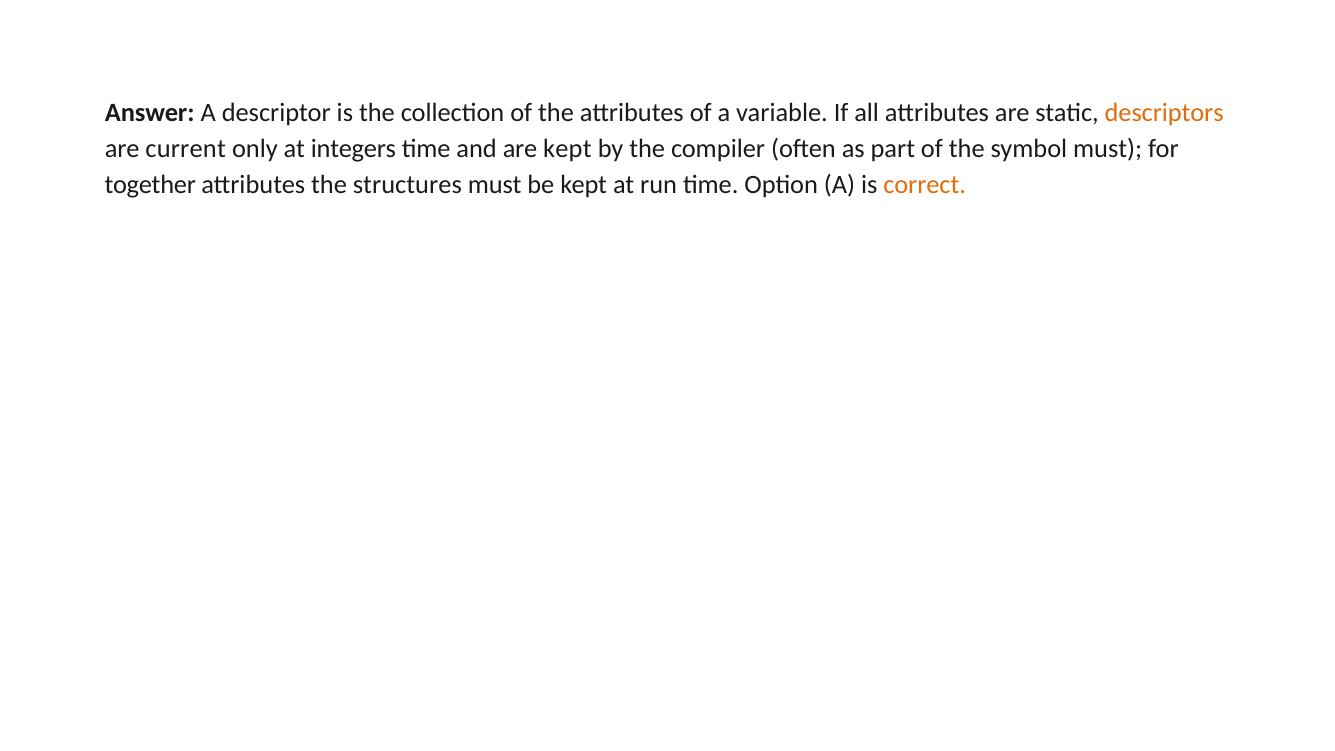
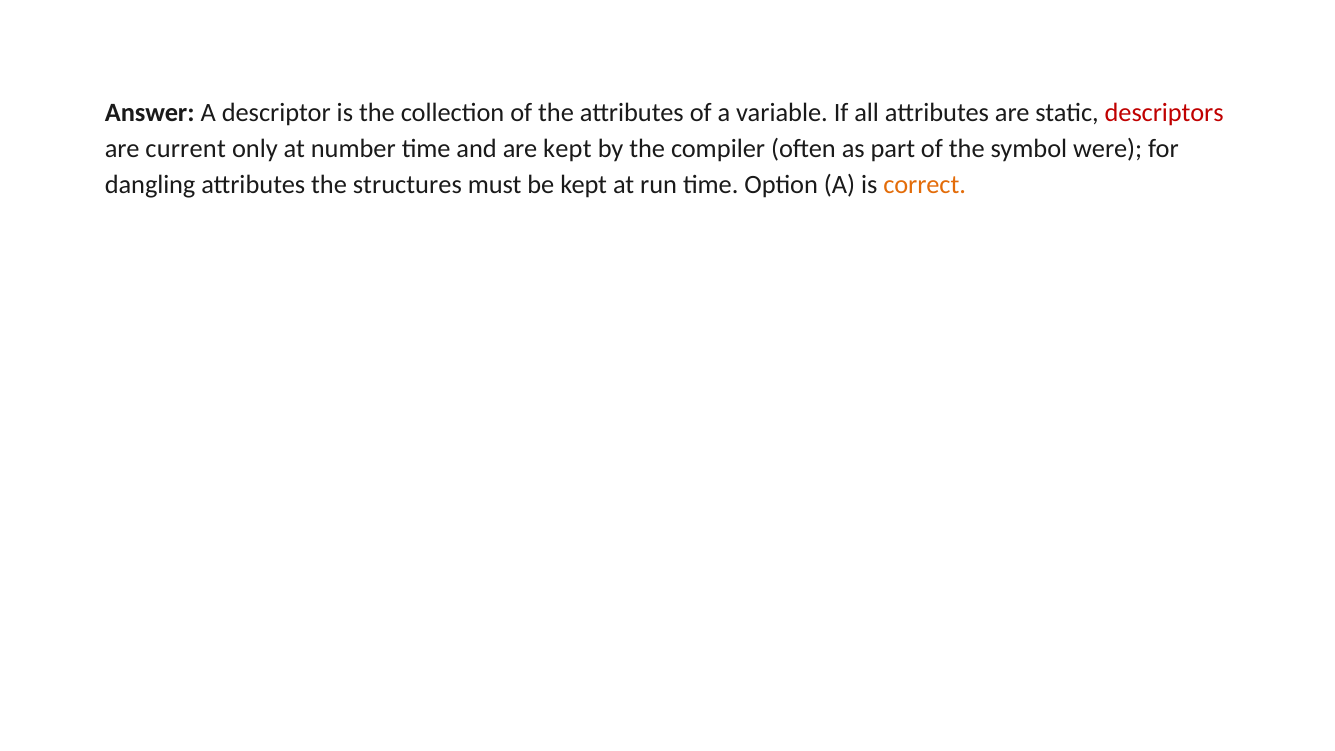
descriptors colour: orange -> red
integers: integers -> number
symbol must: must -> were
together: together -> dangling
